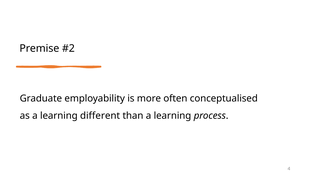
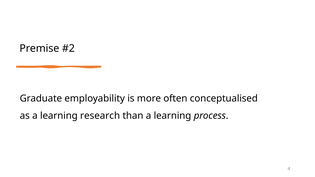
different: different -> research
